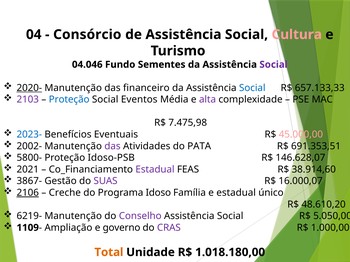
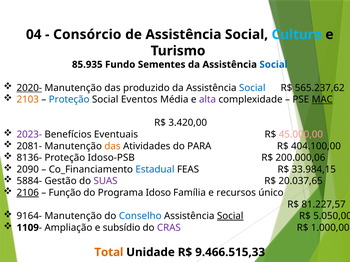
Cultura colour: pink -> light blue
04.046: 04.046 -> 85.935
Social at (273, 65) colour: purple -> blue
financeiro: financeiro -> produzido
657.133,33: 657.133,33 -> 565.237,62
2103 colour: purple -> orange
MAC underline: none -> present
7.475,98: 7.475,98 -> 3.420,00
2023- colour: blue -> purple
2002-: 2002- -> 2081-
das at (112, 146) colour: purple -> orange
PATA: PATA -> PARA
691.353,51: 691.353,51 -> 404.100,00
5800-: 5800- -> 8136-
146.628,07: 146.628,07 -> 200.000,06
2021: 2021 -> 2090
Estadual at (155, 170) colour: purple -> blue
38.914,60: 38.914,60 -> 33.984,15
3867-: 3867- -> 5884-
16.000,07: 16.000,07 -> 20.037,65
Creche: Creche -> Função
e estadual: estadual -> recursos
48.610,20: 48.610,20 -> 81.227,57
6219-: 6219- -> 9164-
Conselho colour: purple -> blue
Social at (230, 216) underline: none -> present
governo: governo -> subsídio
1.018.180,00: 1.018.180,00 -> 9.466.515,33
